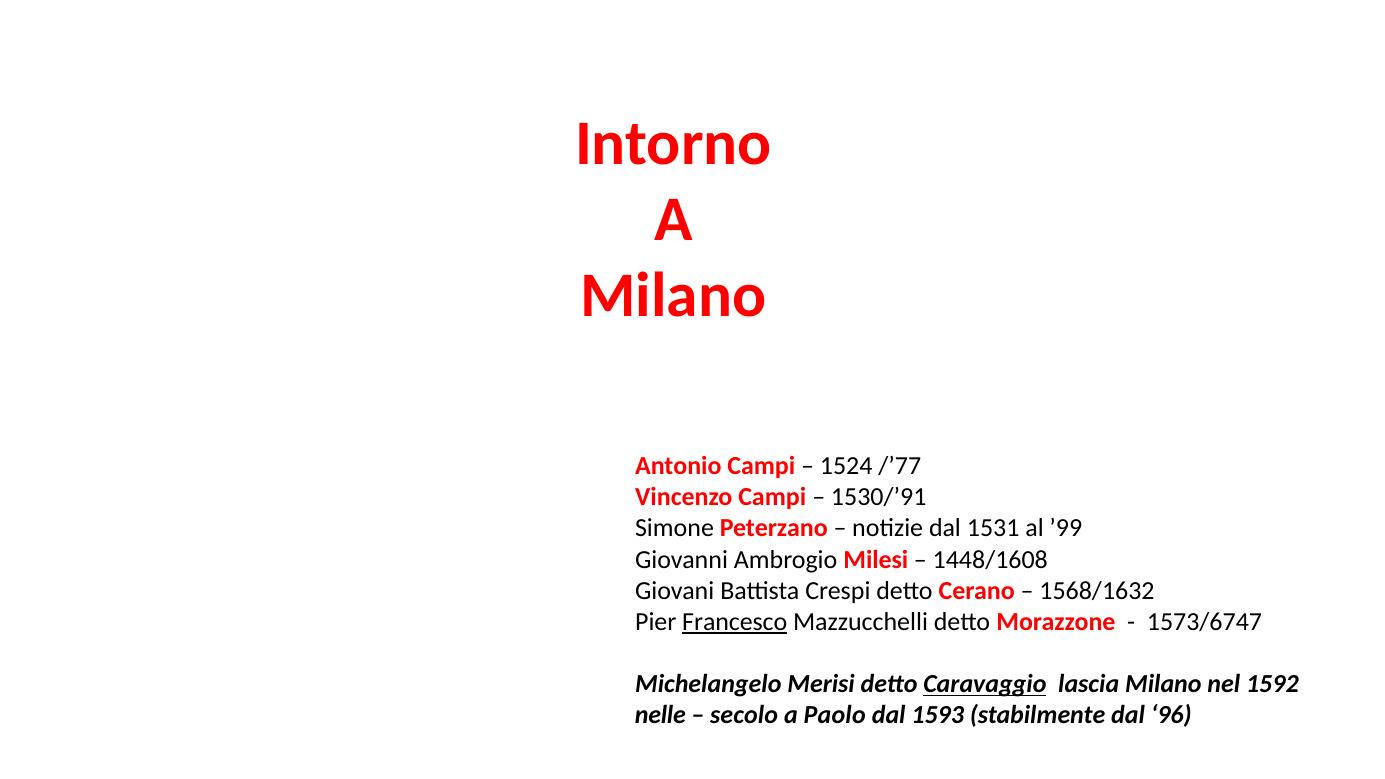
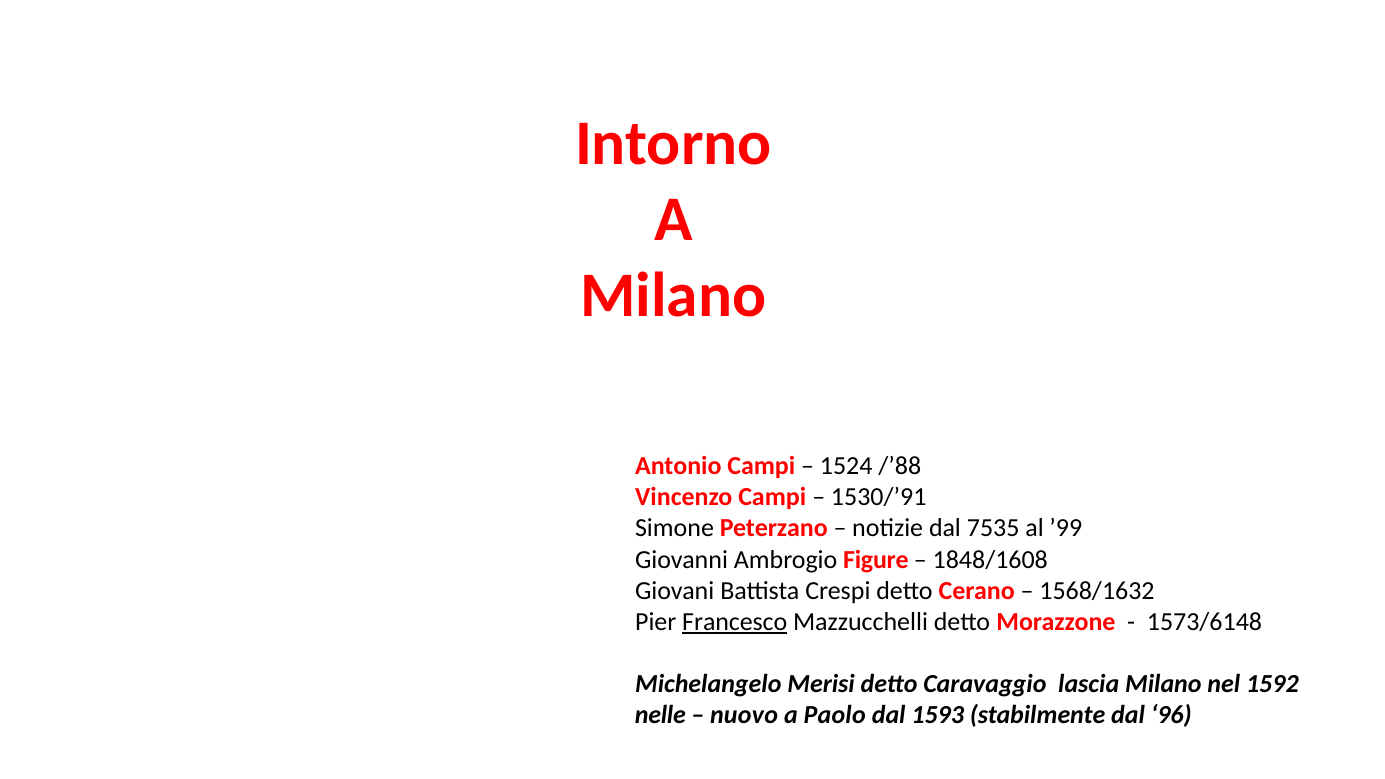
/’77: /’77 -> /’88
1531: 1531 -> 7535
Milesi: Milesi -> Figure
1448/1608: 1448/1608 -> 1848/1608
1573/6747: 1573/6747 -> 1573/6148
Caravaggio underline: present -> none
secolo: secolo -> nuovo
